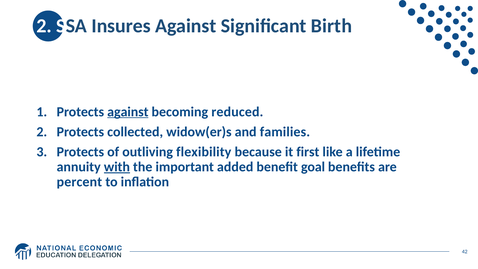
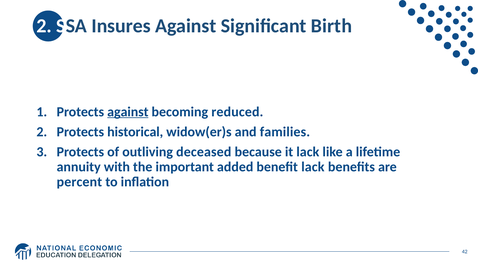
collected: collected -> historical
flexibility: flexibility -> deceased
it first: first -> lack
with underline: present -> none
benefit goal: goal -> lack
